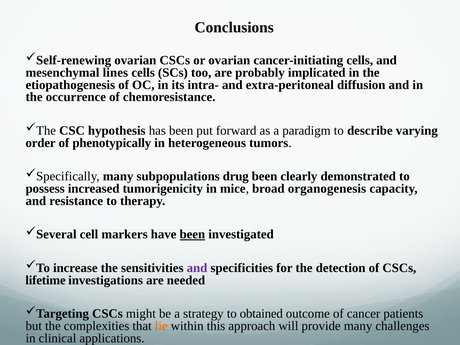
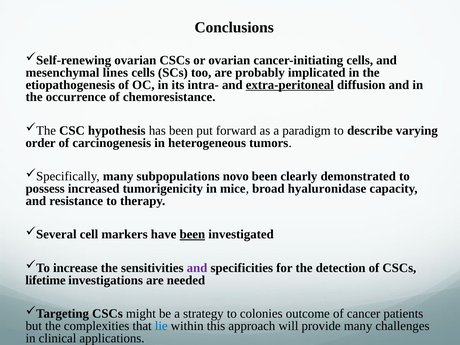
extra-peritoneal underline: none -> present
phenotypically: phenotypically -> carcinogenesis
drug: drug -> novo
organogenesis: organogenesis -> hyaluronidase
obtained: obtained -> colonies
lie colour: orange -> blue
